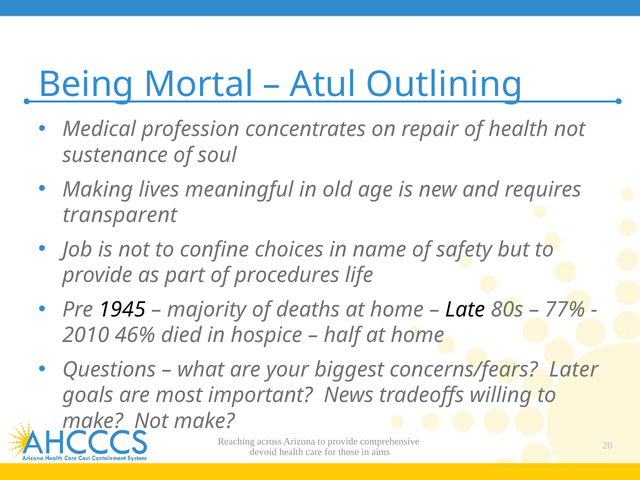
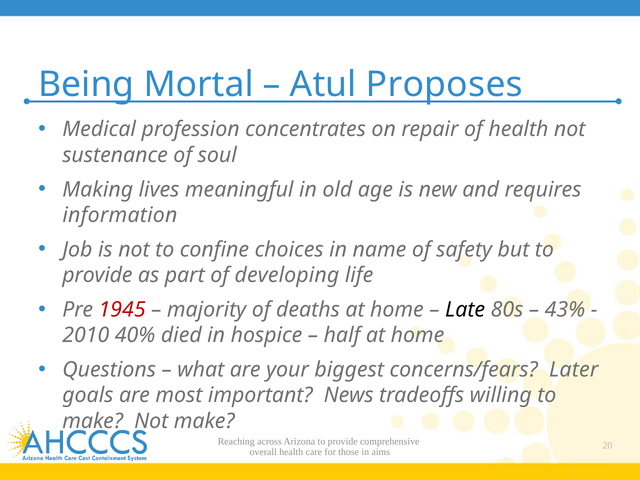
Outlining: Outlining -> Proposes
transparent: transparent -> information
procedures: procedures -> developing
1945 colour: black -> red
77%: 77% -> 43%
46%: 46% -> 40%
devoid: devoid -> overall
